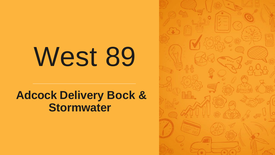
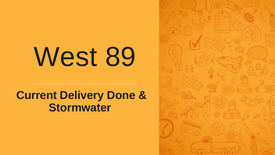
Adcock: Adcock -> Current
Bock: Bock -> Done
